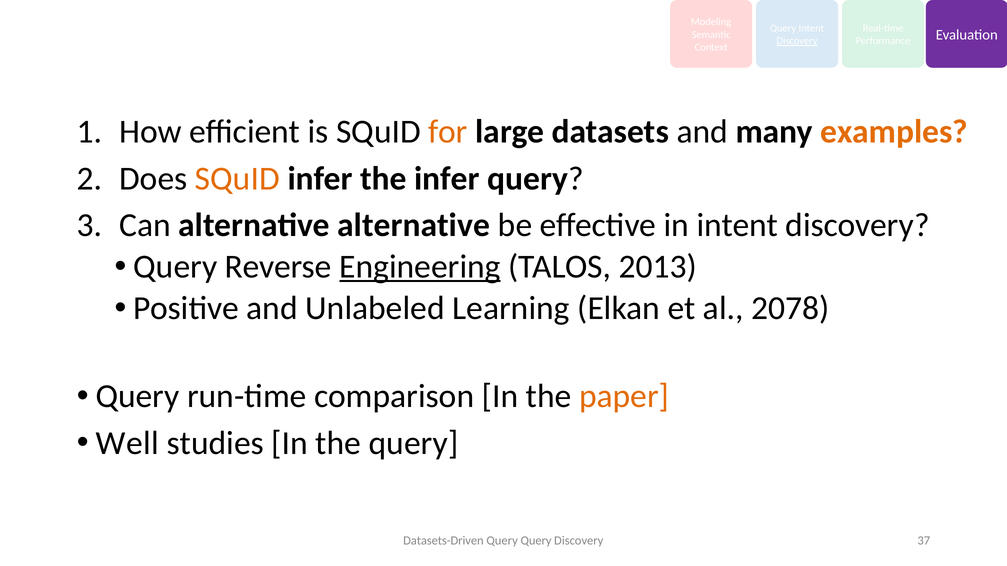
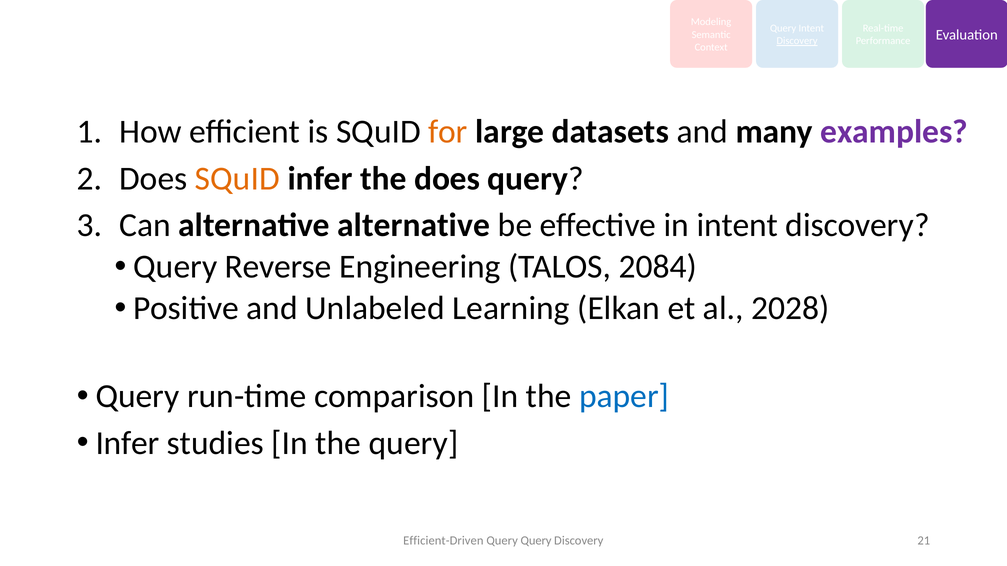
examples colour: orange -> purple
the infer: infer -> does
Engineering underline: present -> none
2013: 2013 -> 2084
2078: 2078 -> 2028
paper colour: orange -> blue
Well at (127, 443): Well -> Infer
Datasets-Driven: Datasets-Driven -> Efficient-Driven
37: 37 -> 21
